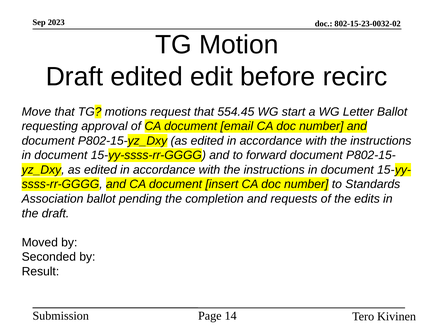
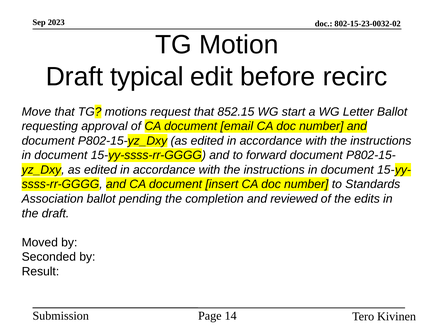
Draft edited: edited -> typical
554.45: 554.45 -> 852.15
requests: requests -> reviewed
